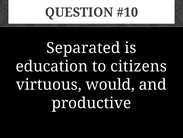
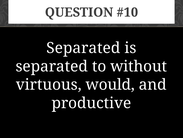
education at (52, 66): education -> separated
citizens: citizens -> without
